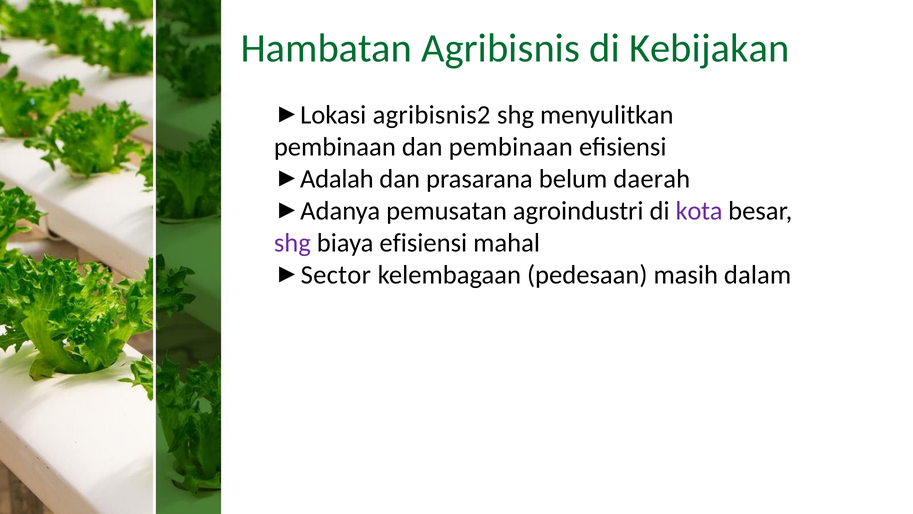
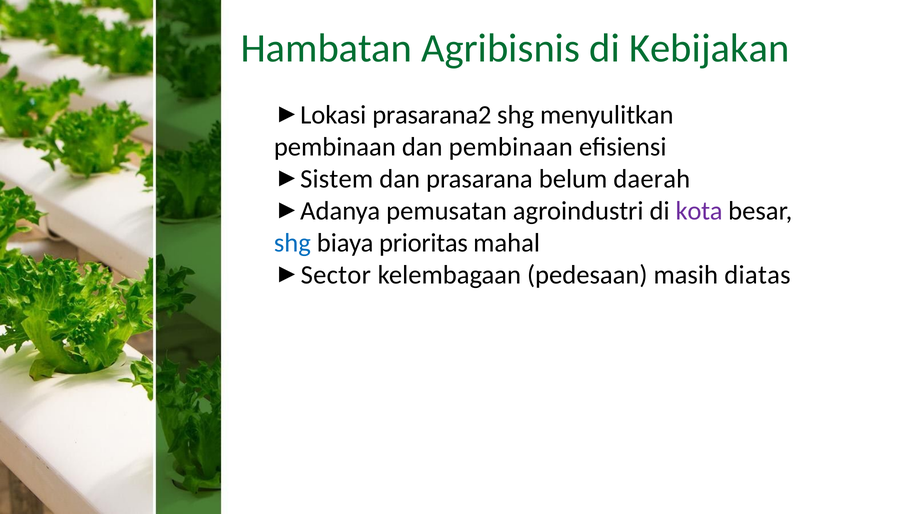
agribisnis2: agribisnis2 -> prasarana2
Adalah: Adalah -> Sistem
shg at (292, 243) colour: purple -> blue
biaya efisiensi: efisiensi -> prioritas
dalam: dalam -> diatas
